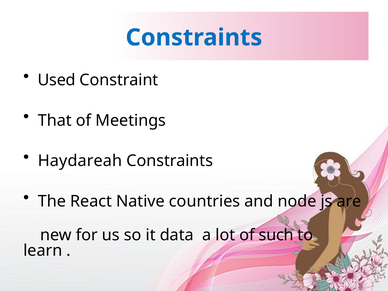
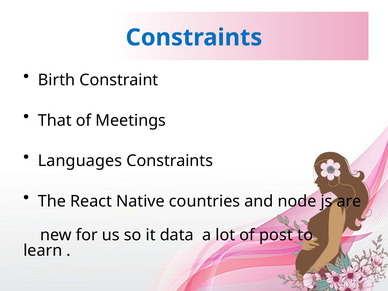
Used: Used -> Birth
Haydareah: Haydareah -> Languages
such: such -> post
